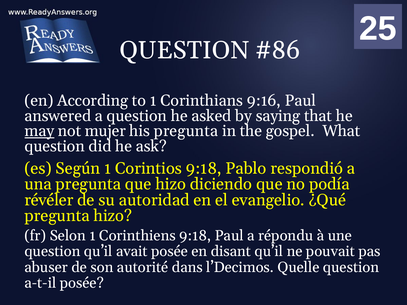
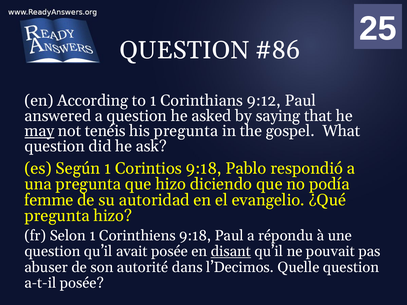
9:16: 9:16 -> 9:12
mujer: mujer -> tenéis
révéler: révéler -> femme
disant underline: none -> present
